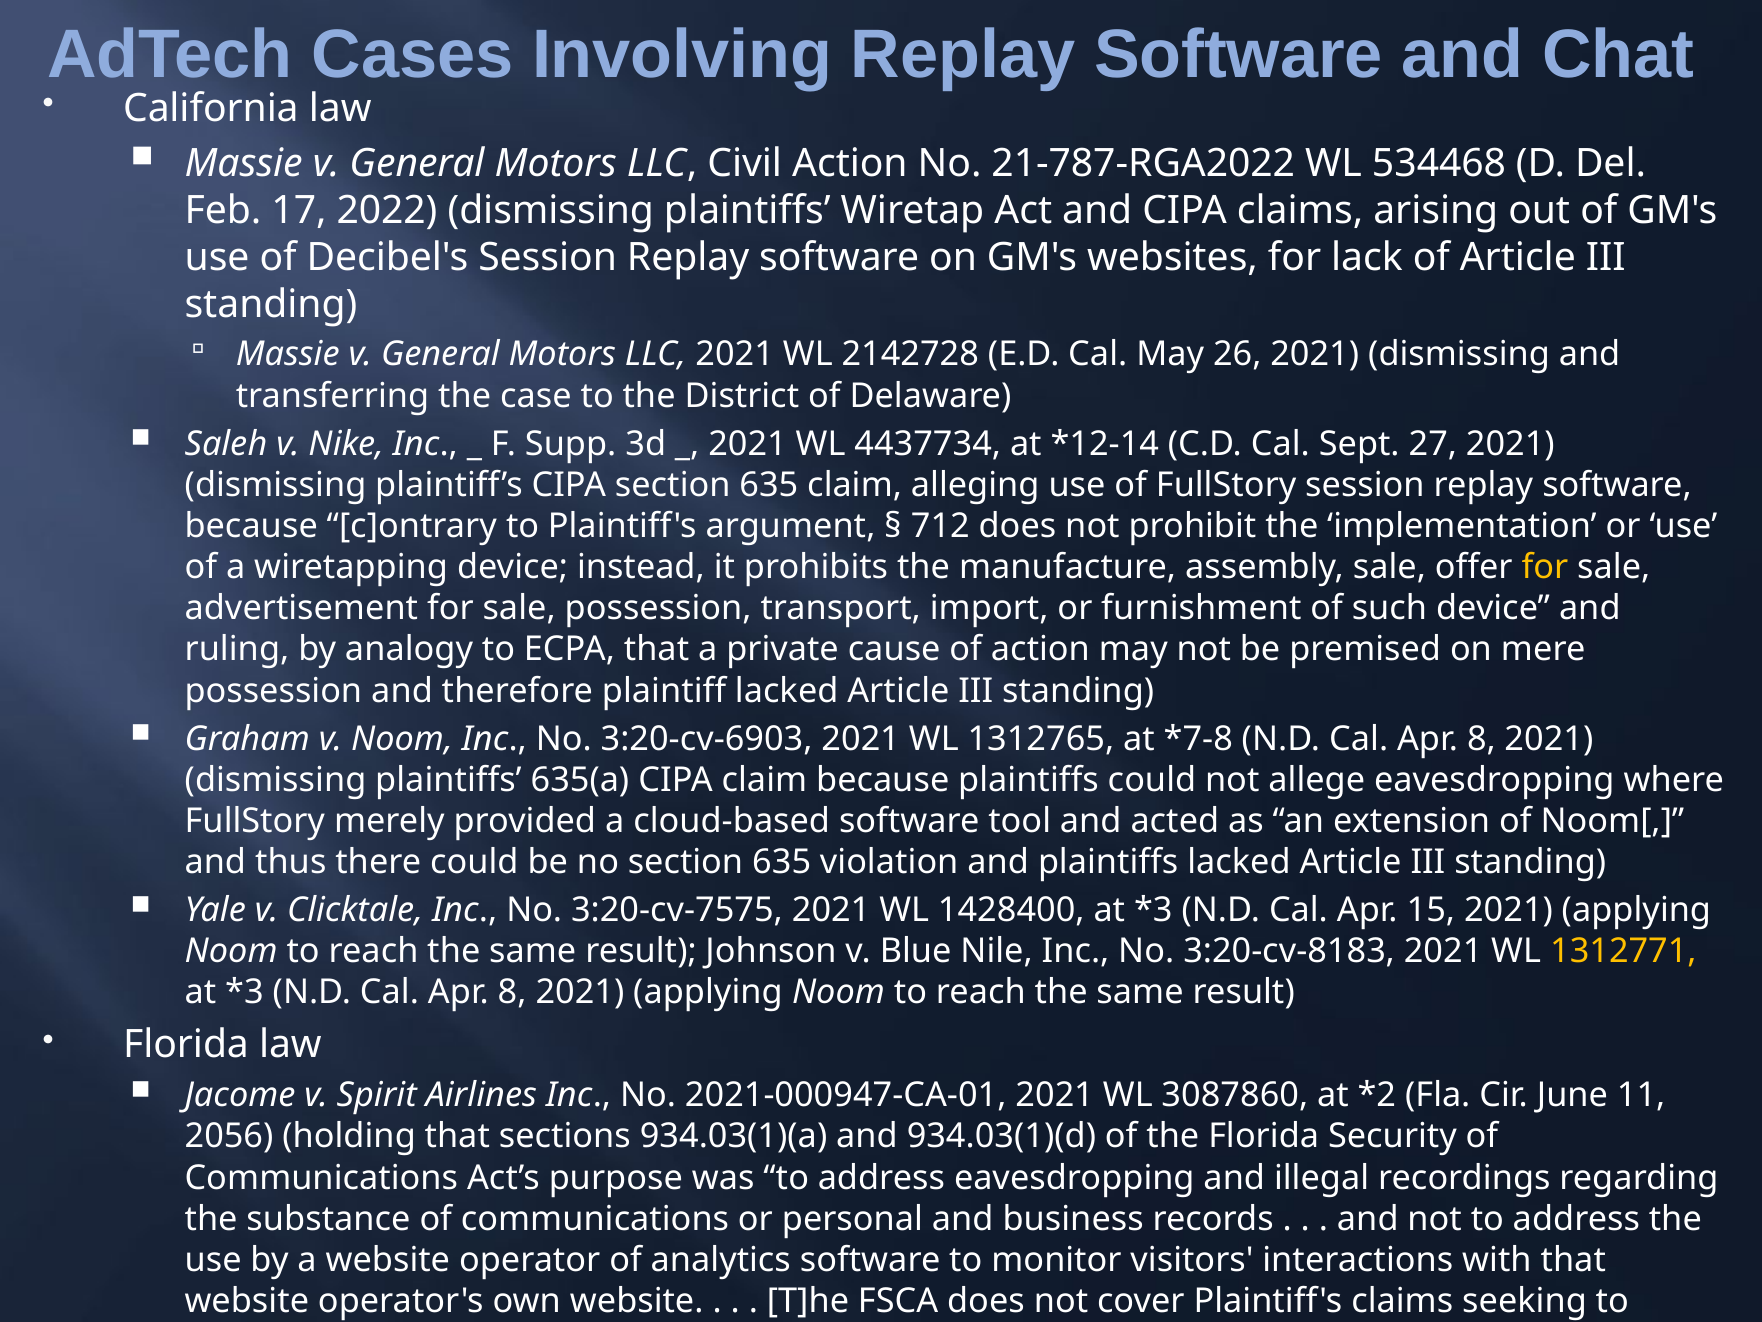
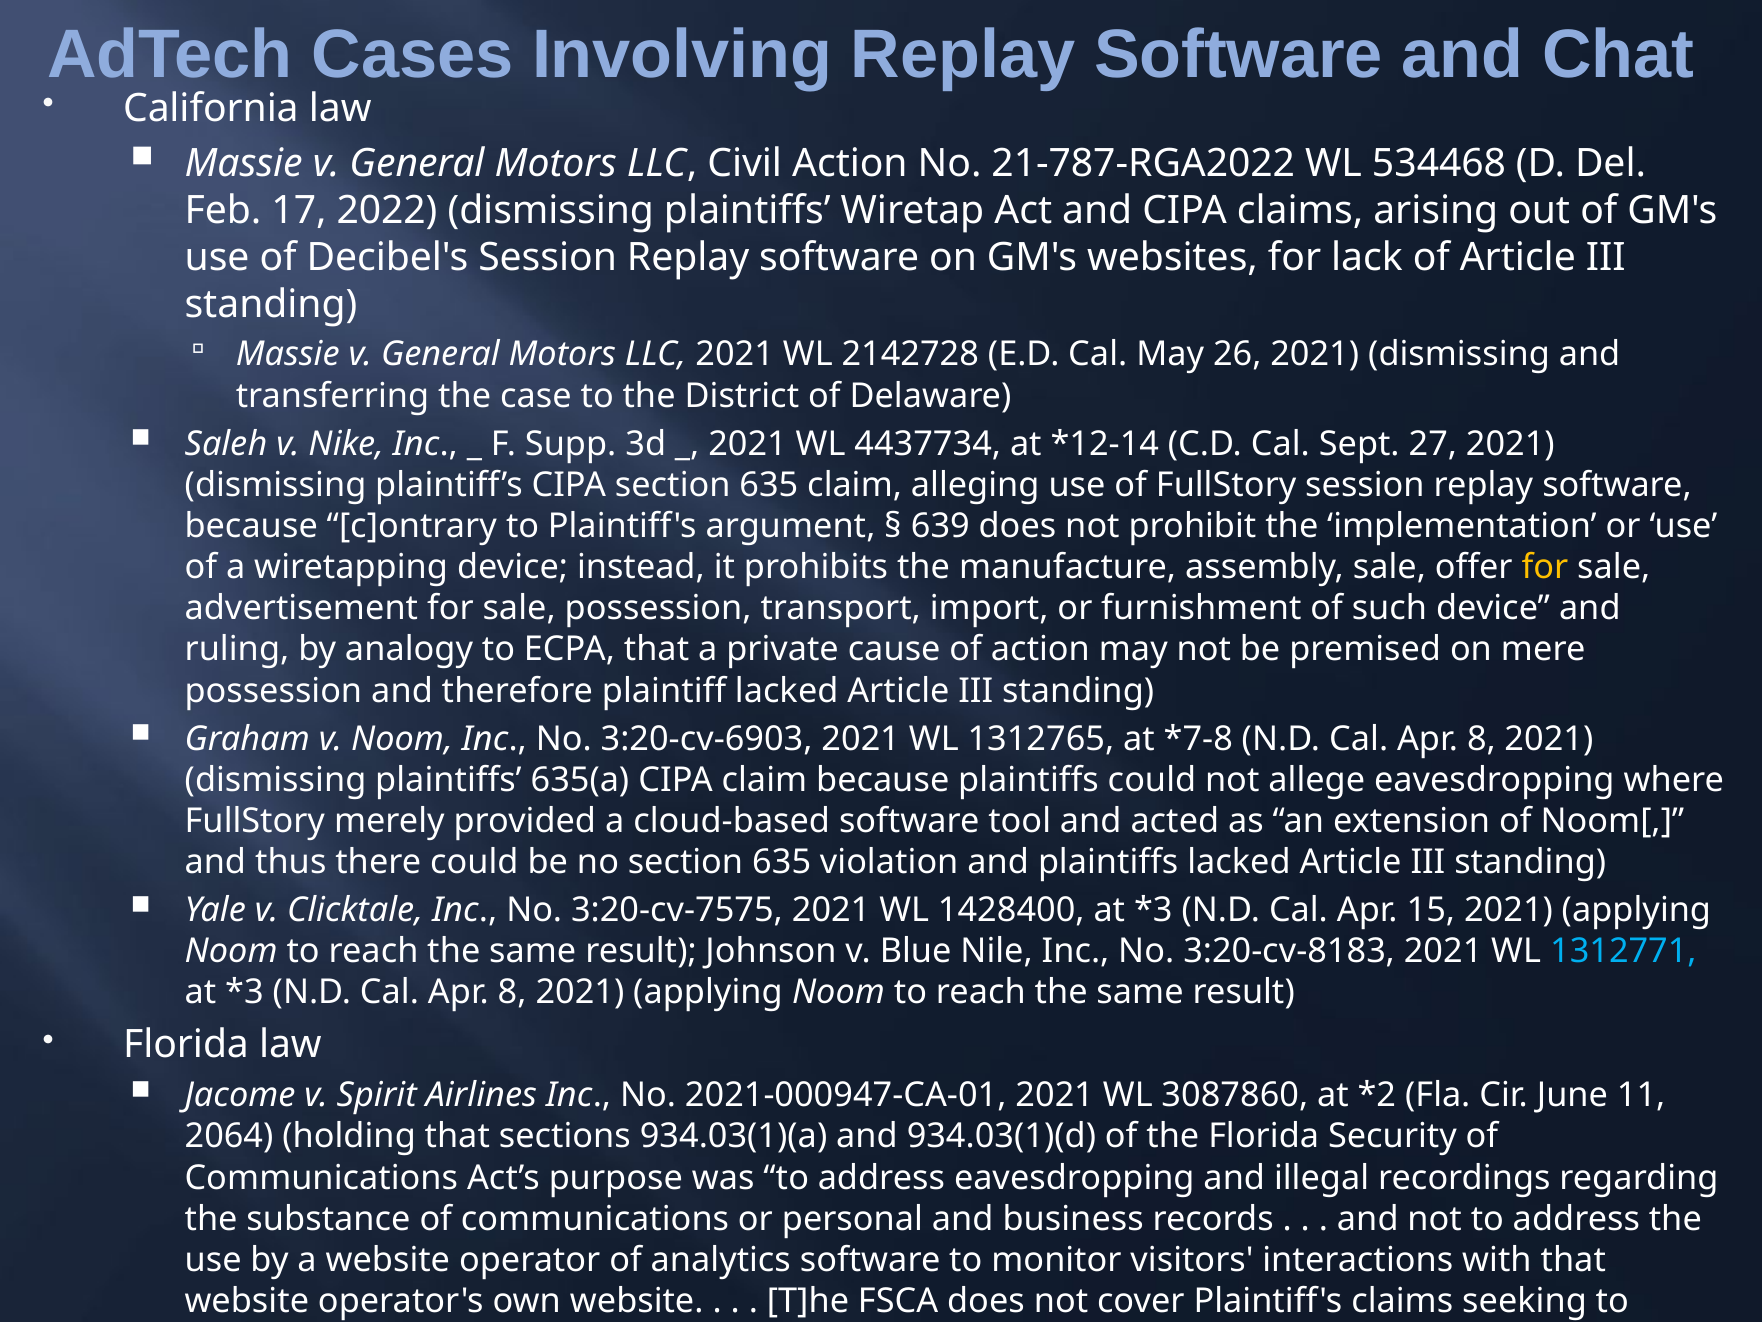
712: 712 -> 639
1312771 colour: yellow -> light blue
2056: 2056 -> 2064
